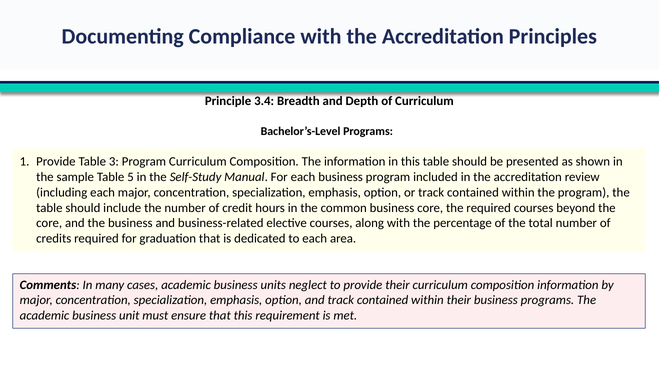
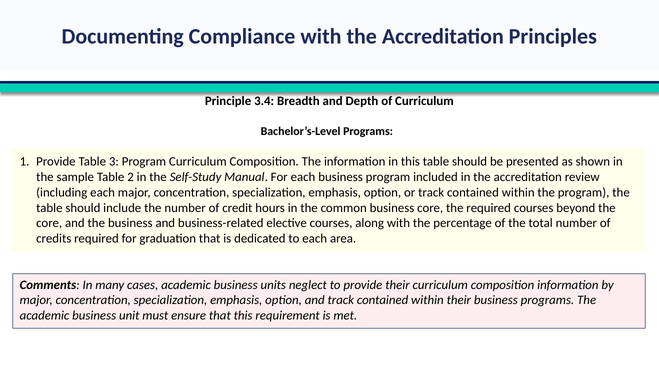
5: 5 -> 2
